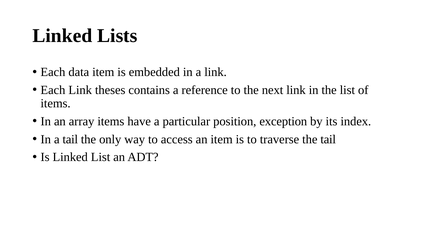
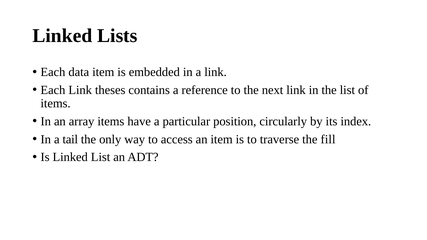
exception: exception -> circularly
the tail: tail -> fill
